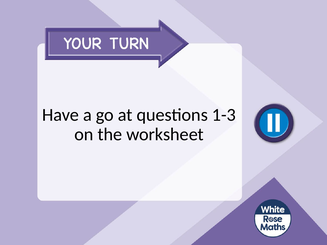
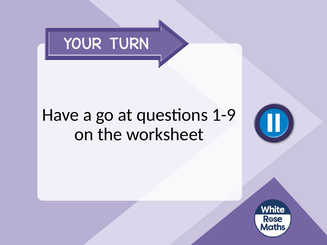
1-3: 1-3 -> 1-9
